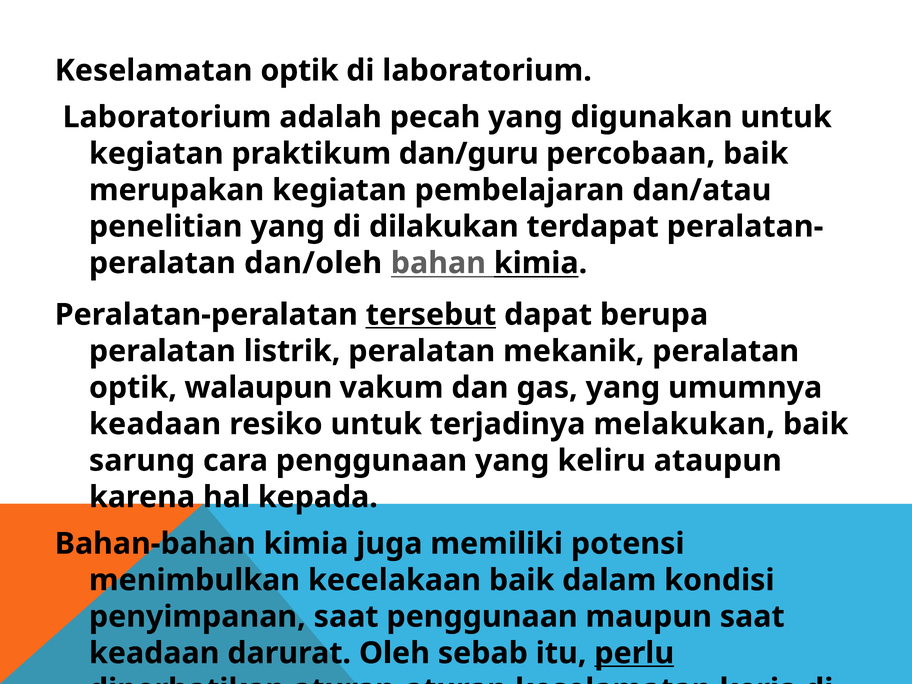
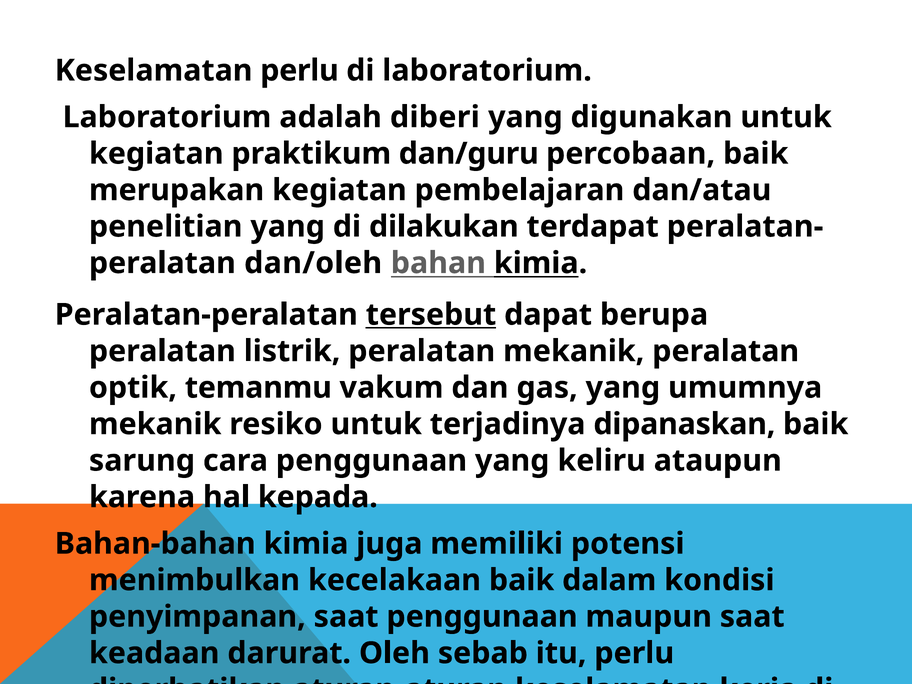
Keselamatan optik: optik -> perlu
pecah: pecah -> diberi
walaupun: walaupun -> temanmu
keadaan at (155, 424): keadaan -> mekanik
melakukan: melakukan -> dipanaskan
perlu at (634, 653) underline: present -> none
